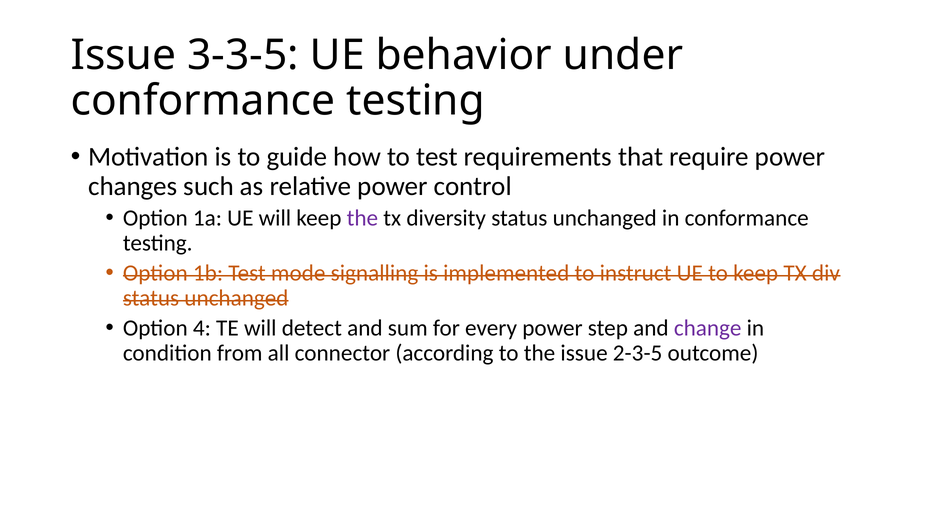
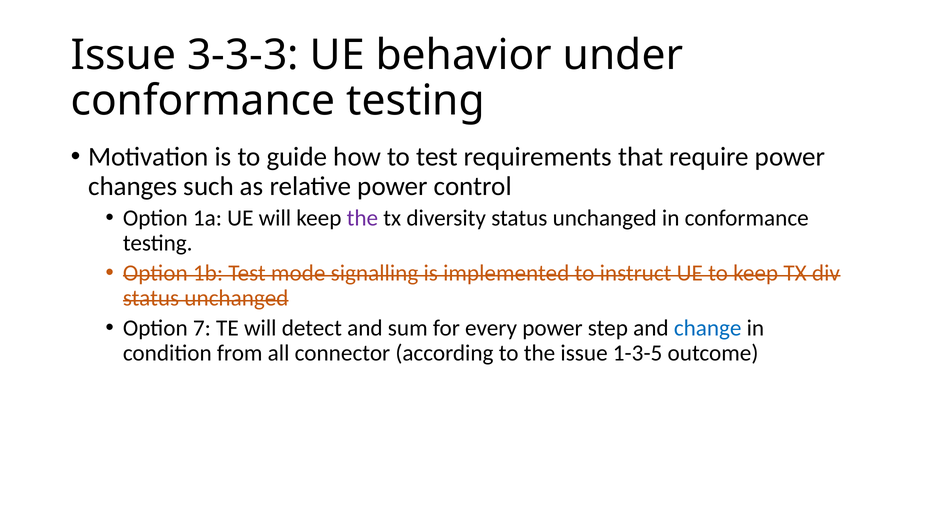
3-3-5: 3-3-5 -> 3-3-3
4: 4 -> 7
change colour: purple -> blue
2-3-5: 2-3-5 -> 1-3-5
